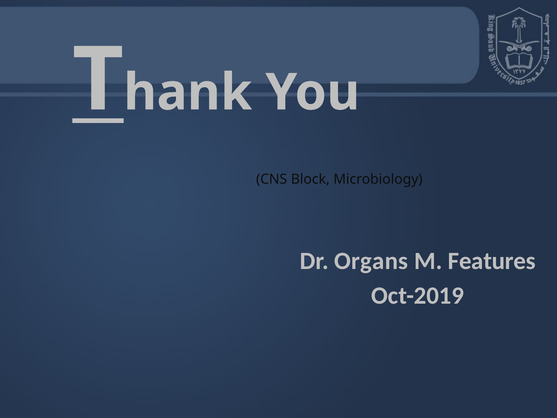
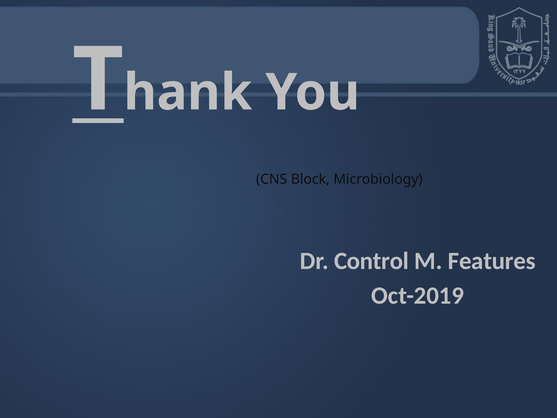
Organs: Organs -> Control
